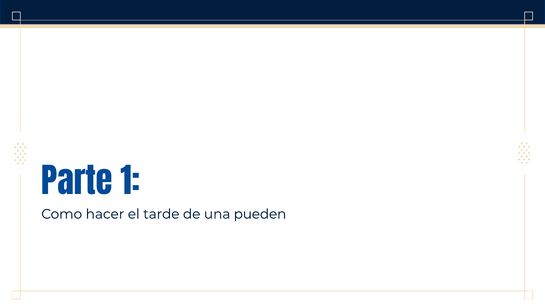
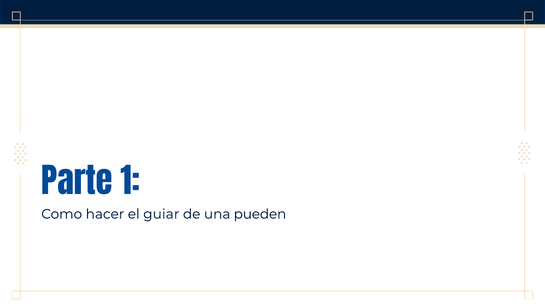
tarde: tarde -> guiar
